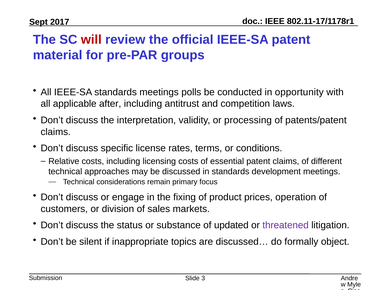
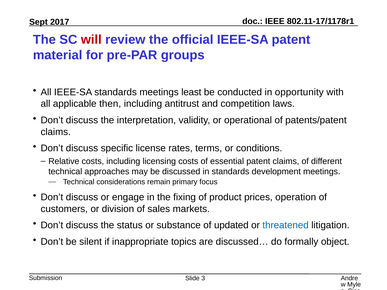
polls: polls -> least
after: after -> then
processing: processing -> operational
threatened colour: purple -> blue
